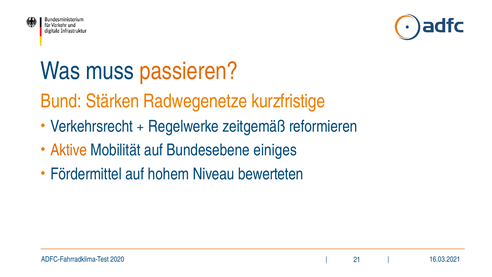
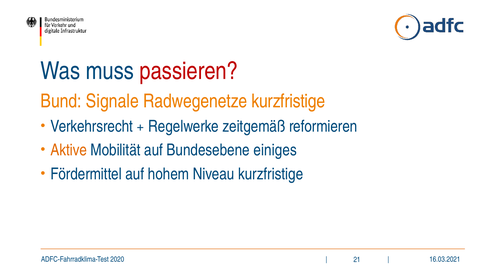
passieren colour: orange -> red
Stärken: Stärken -> Signale
Niveau bewerteten: bewerteten -> kurzfristige
